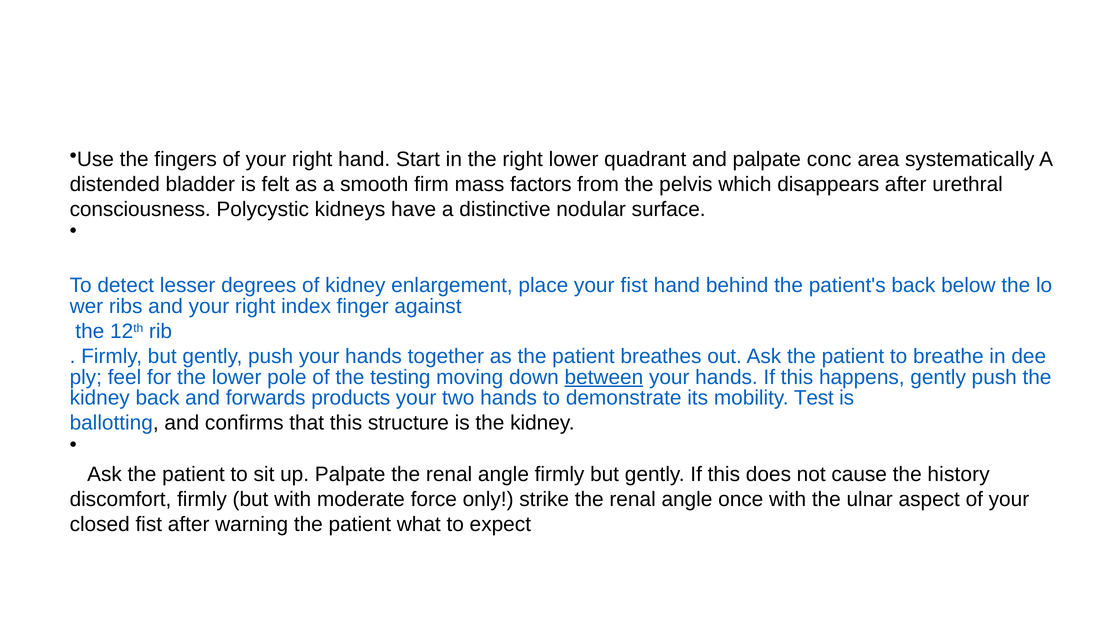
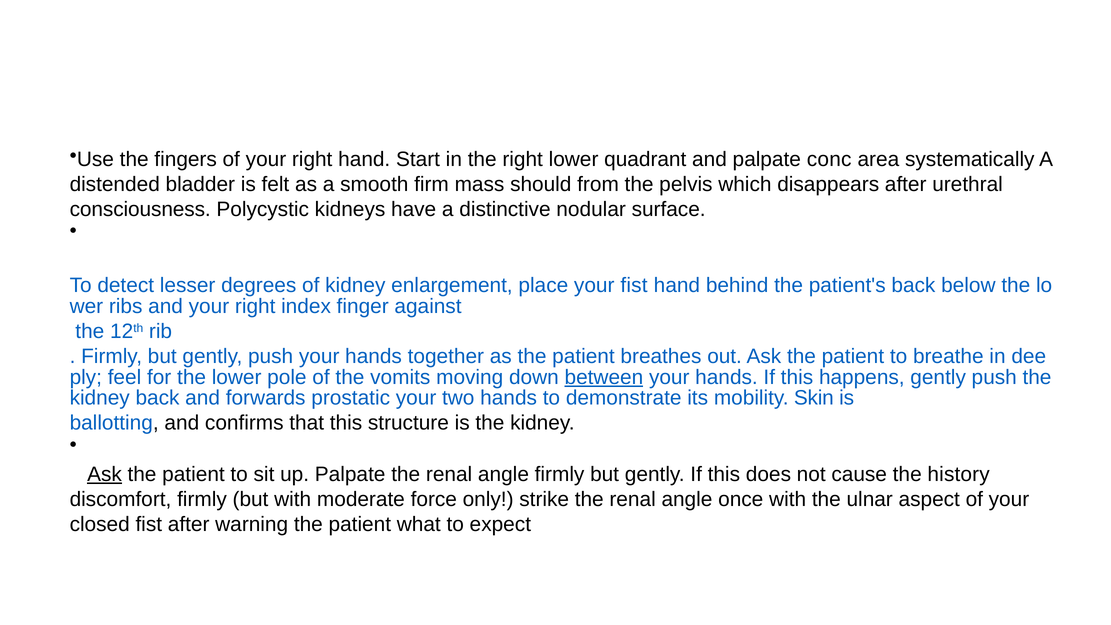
factors: factors -> should
testing: testing -> vomits
products: products -> prostatic
Test: Test -> Skin
Ask at (104, 474) underline: none -> present
